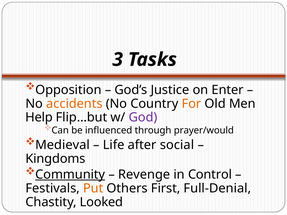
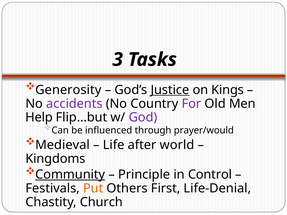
Opposition: Opposition -> Generosity
Justice underline: none -> present
Enter: Enter -> Kings
accidents colour: orange -> purple
For colour: orange -> purple
social: social -> world
Revenge: Revenge -> Principle
Full-Denial: Full-Denial -> Life-Denial
Looked: Looked -> Church
